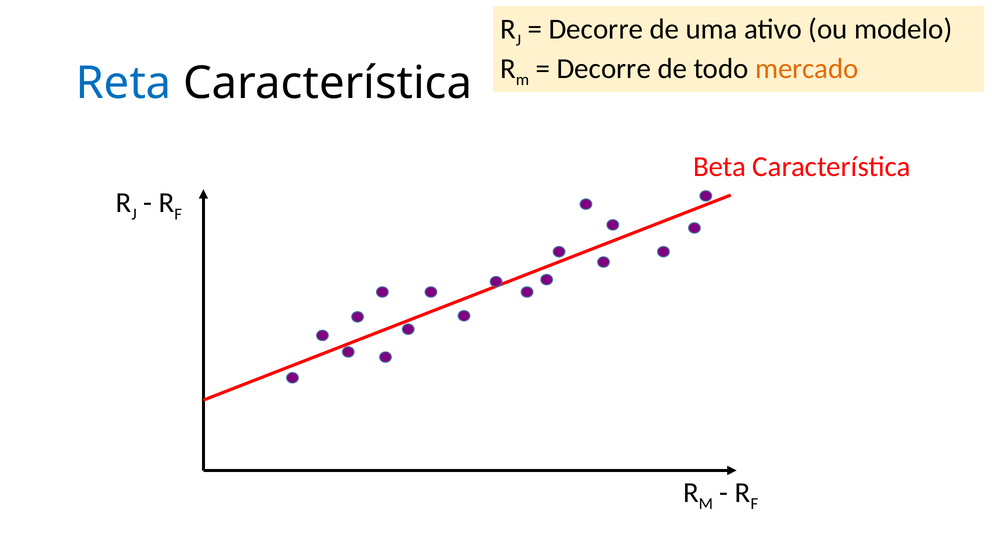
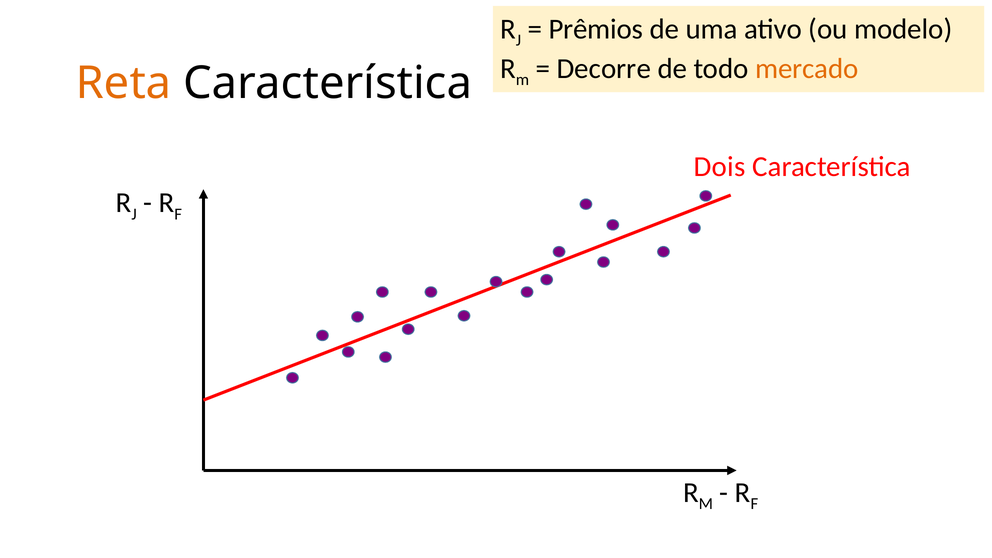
Decorre at (596, 29): Decorre -> Prêmios
Reta colour: blue -> orange
Beta: Beta -> Dois
